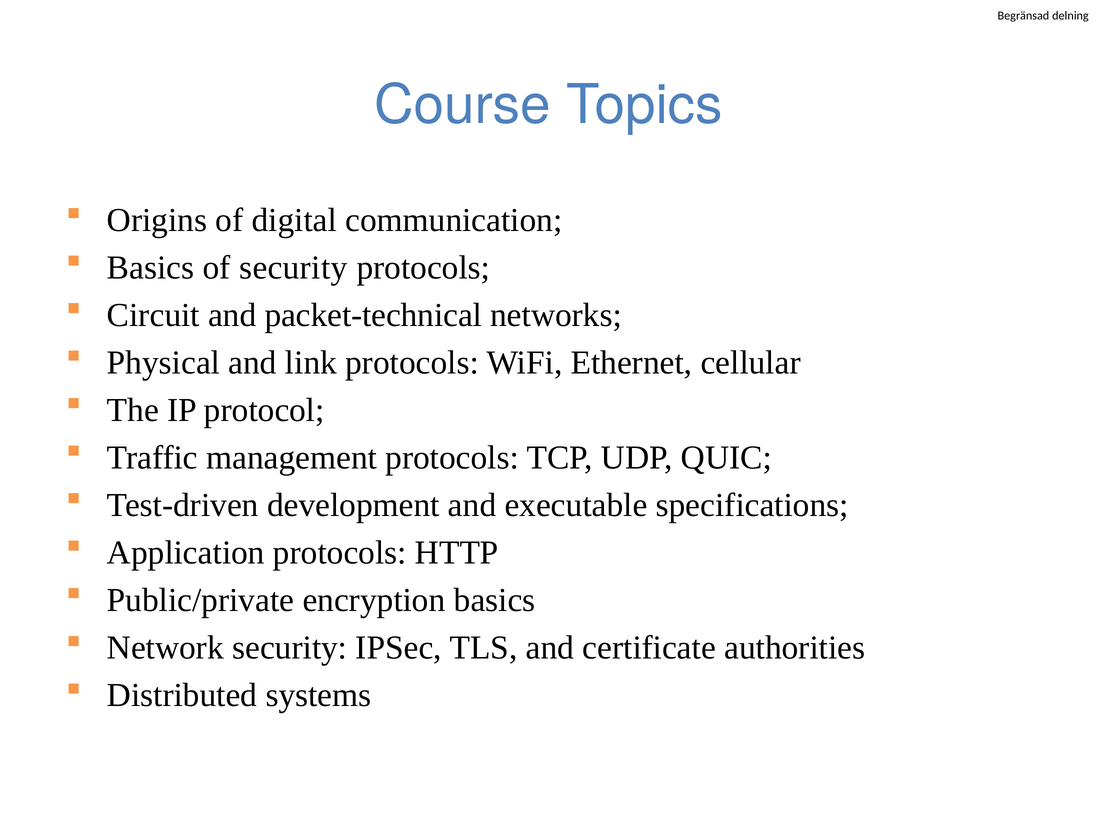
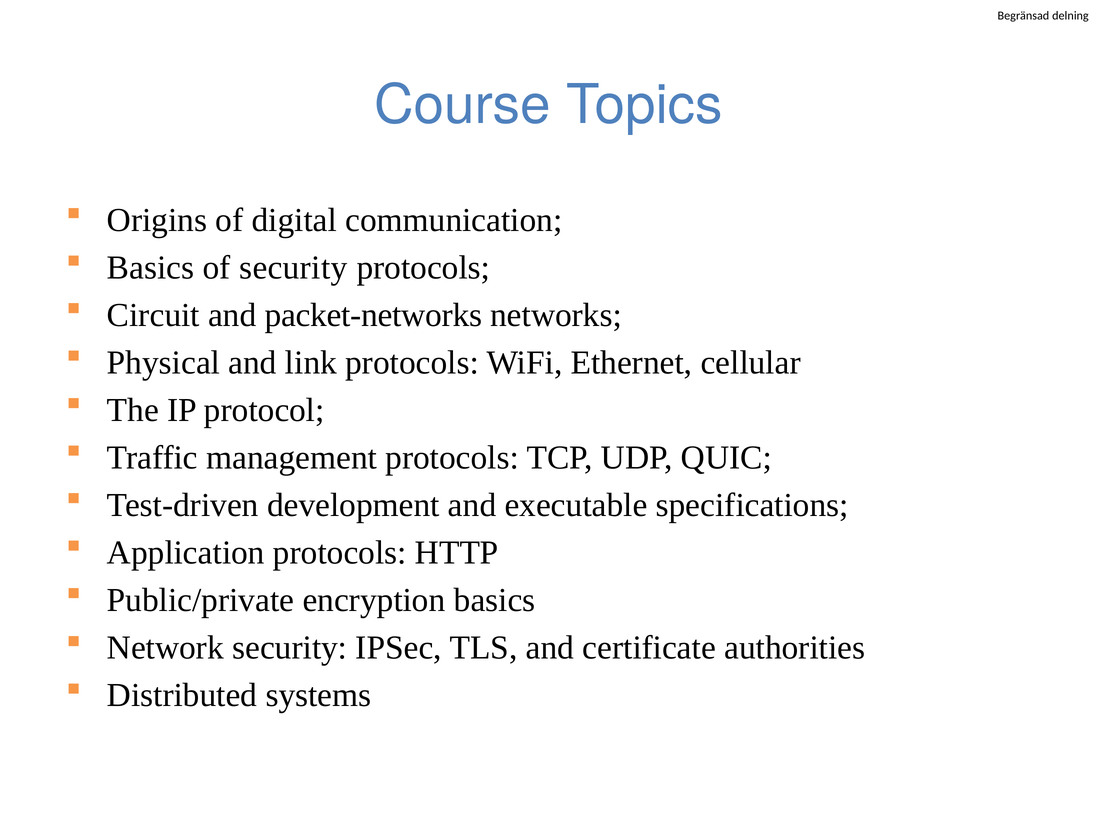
packet-technical: packet-technical -> packet-networks
